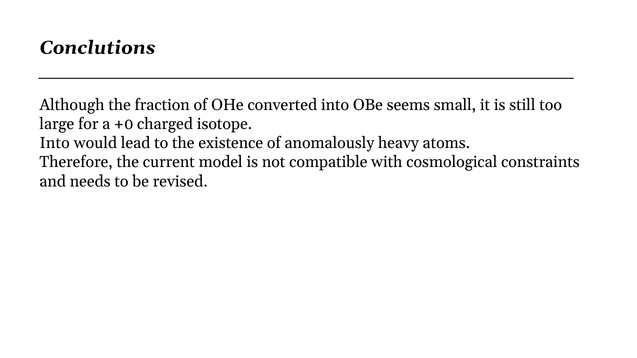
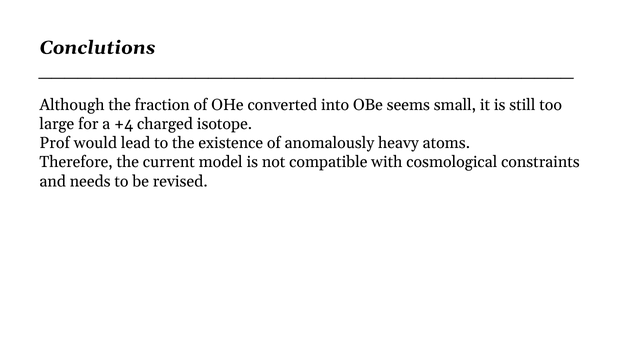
+0: +0 -> +4
Into at (55, 143): Into -> Prof
